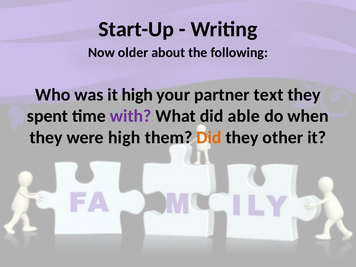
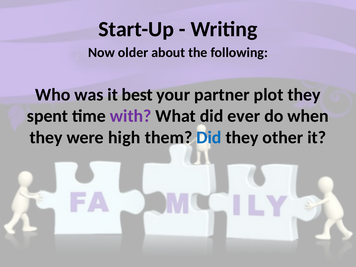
it high: high -> best
text: text -> plot
able: able -> ever
Did at (209, 137) colour: orange -> blue
